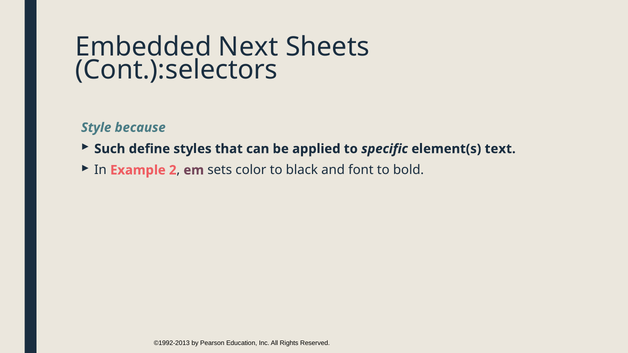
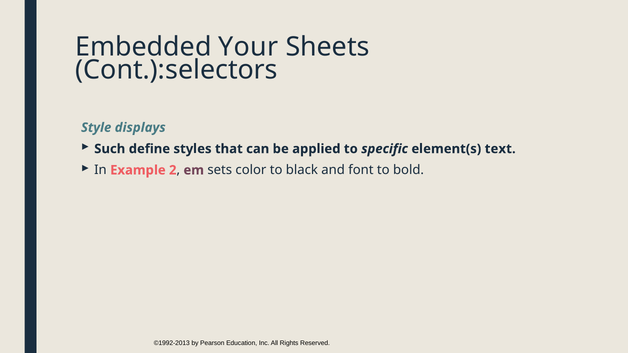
Next: Next -> Your
because: because -> displays
